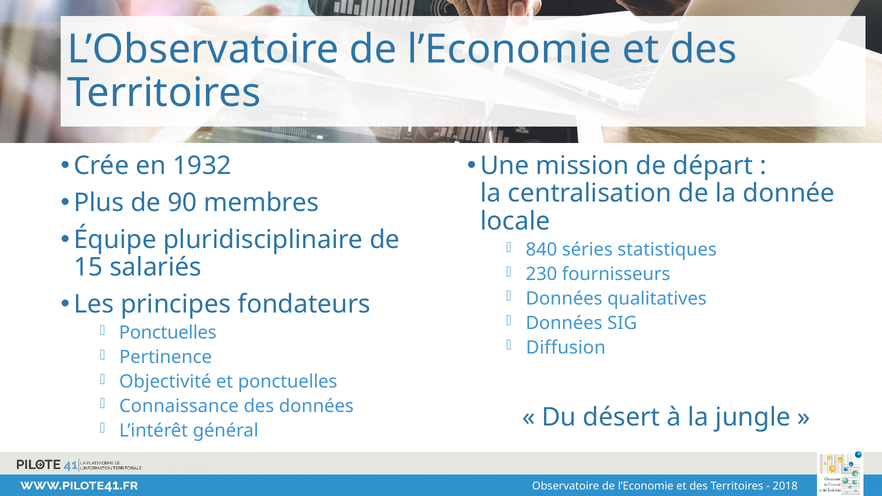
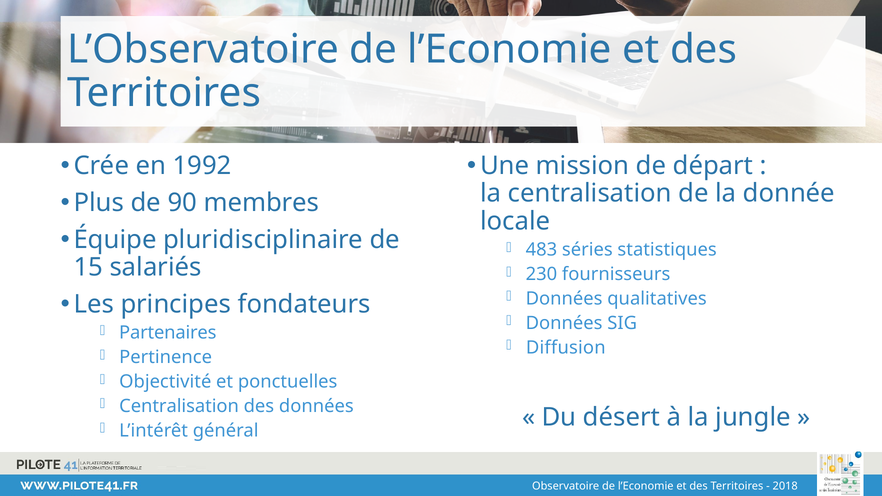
1932: 1932 -> 1992
840: 840 -> 483
Ponctuelles at (168, 333): Ponctuelles -> Partenaires
Connaissance at (179, 406): Connaissance -> Centralisation
